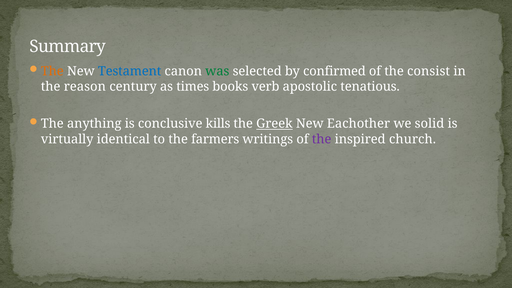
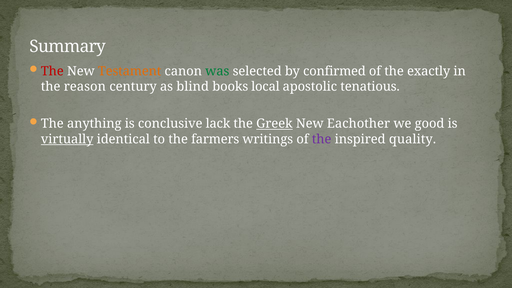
The at (52, 71) colour: orange -> red
Testament colour: blue -> orange
consist: consist -> exactly
times: times -> blind
verb: verb -> local
kills: kills -> lack
solid: solid -> good
virtually underline: none -> present
church: church -> quality
